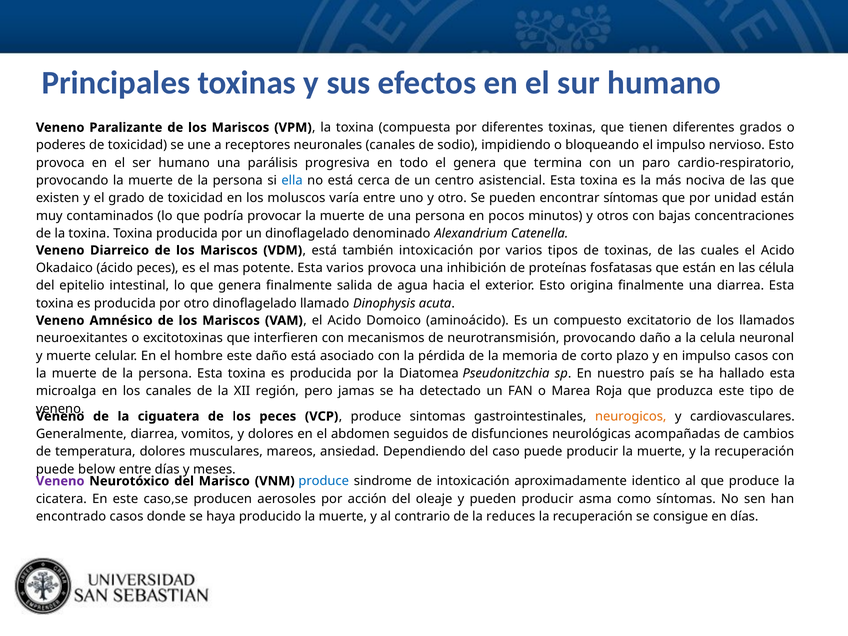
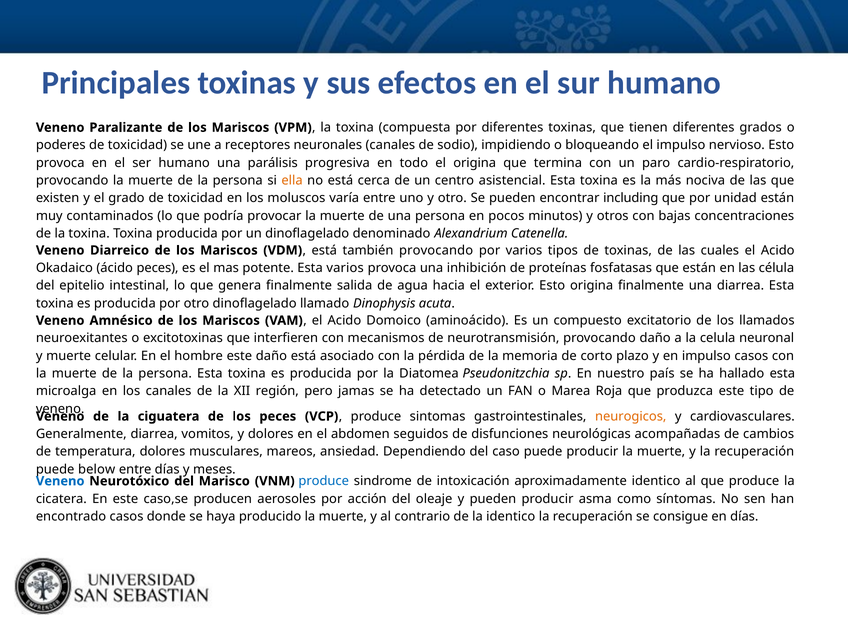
el genera: genera -> origina
ella colour: blue -> orange
encontrar síntomas: síntomas -> including
también intoxicación: intoxicación -> provocando
Veneno at (60, 481) colour: purple -> blue
la reduces: reduces -> identico
